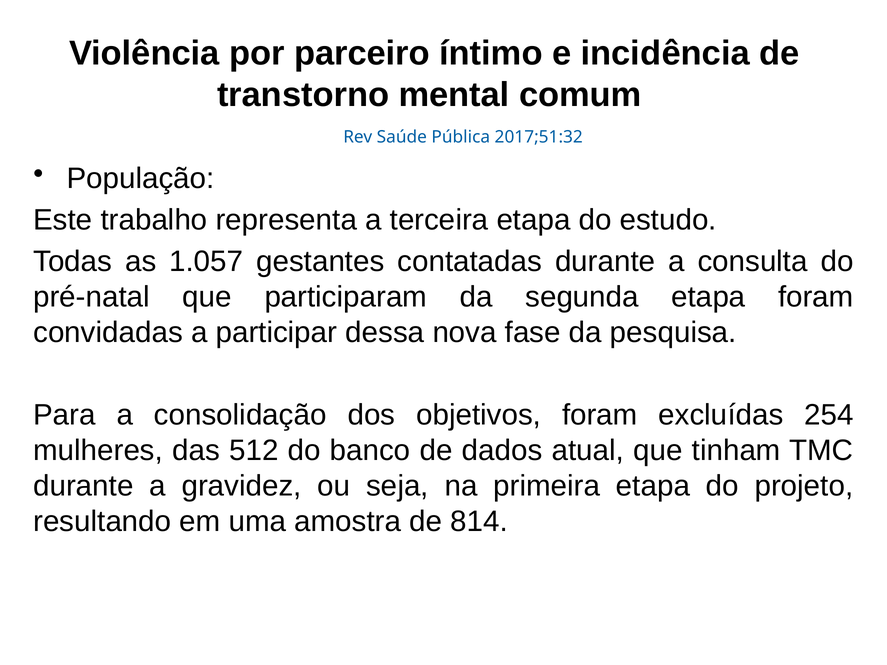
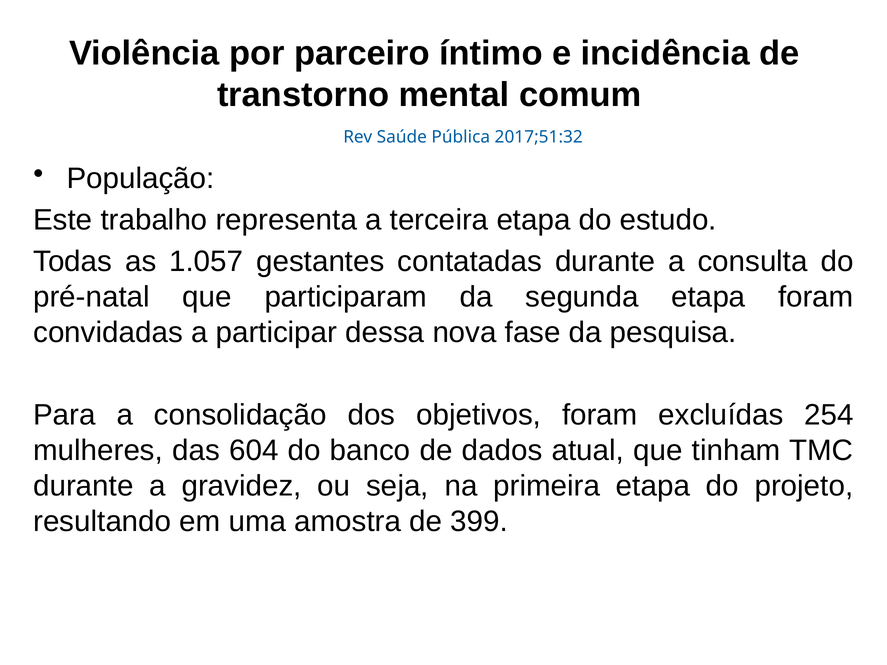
512: 512 -> 604
814: 814 -> 399
